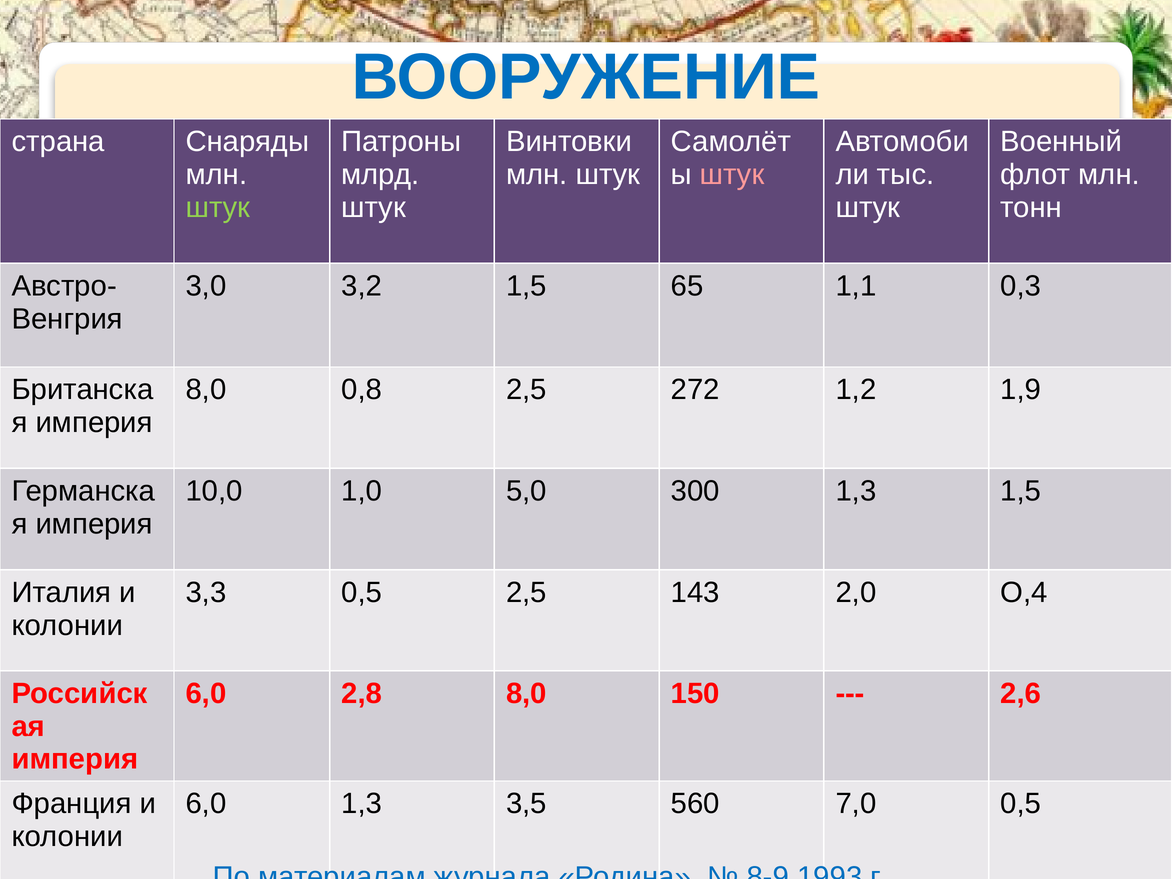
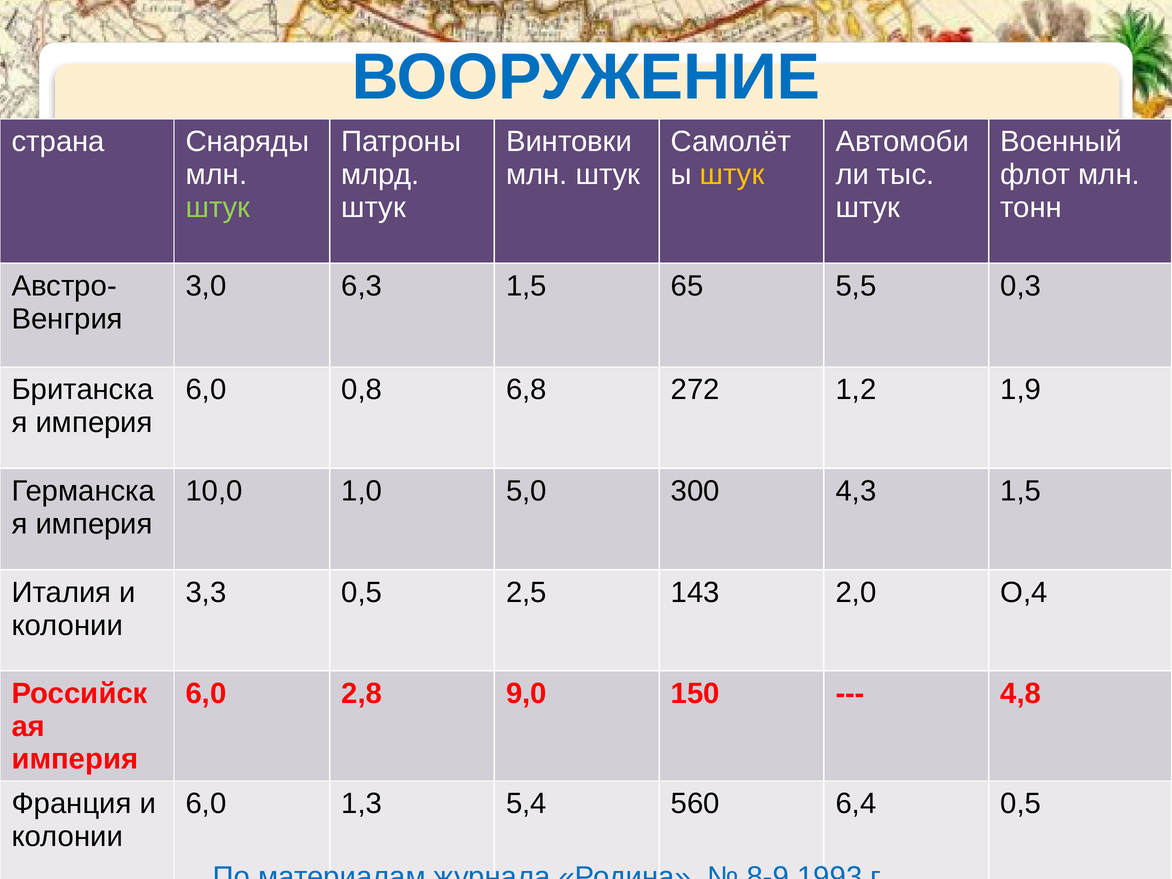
штук at (732, 175) colour: pink -> yellow
3,2: 3,2 -> 6,3
1,1: 1,1 -> 5,5
8,0 at (206, 390): 8,0 -> 6,0
0,8 2,5: 2,5 -> 6,8
300 1,3: 1,3 -> 4,3
2,8 8,0: 8,0 -> 9,0
2,6: 2,6 -> 4,8
3,5: 3,5 -> 5,4
7,0: 7,0 -> 6,4
